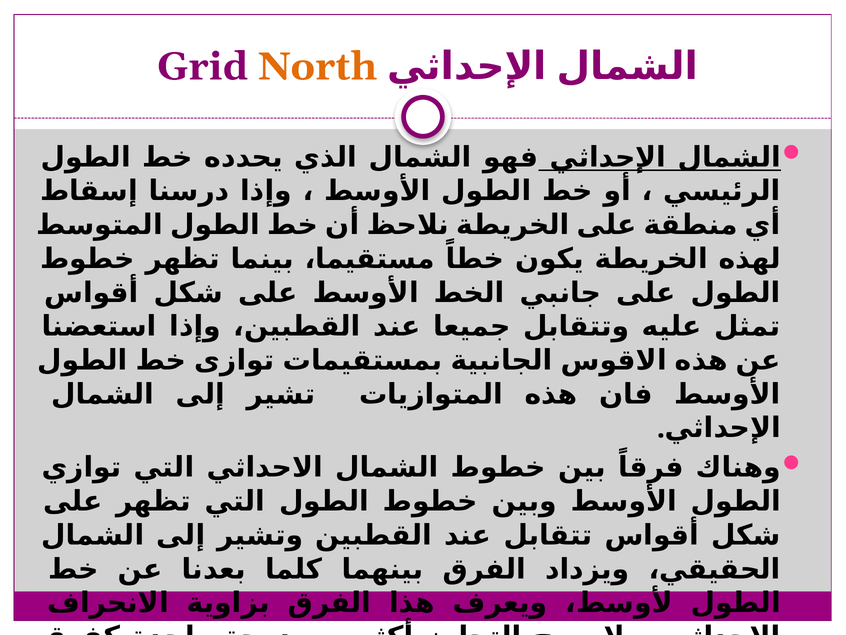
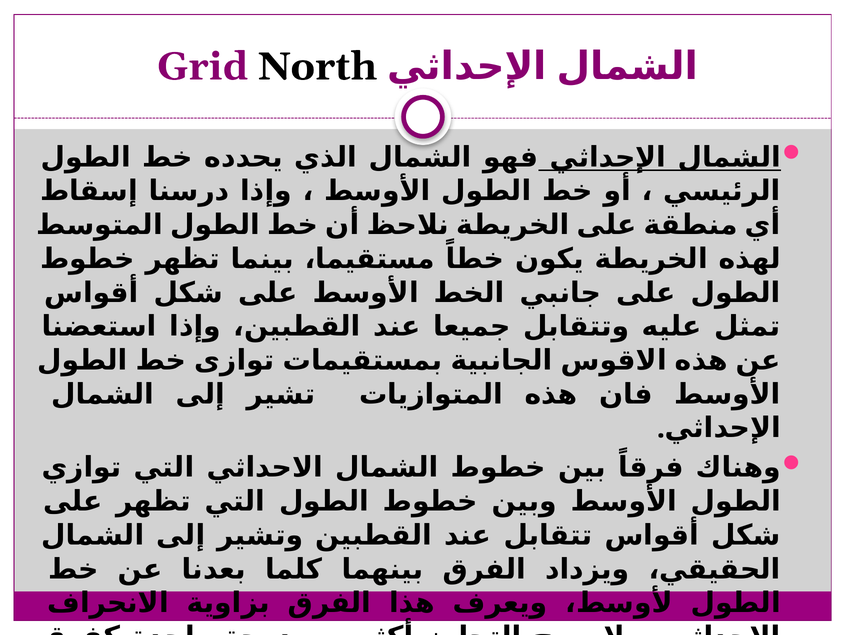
North colour: orange -> black
